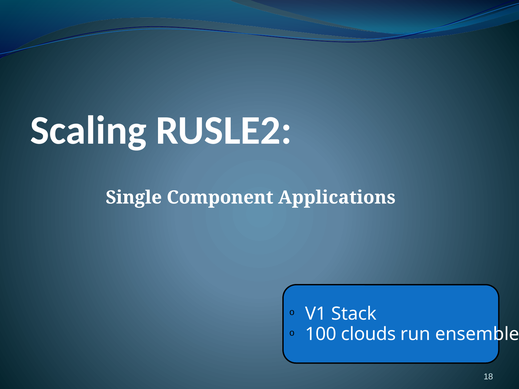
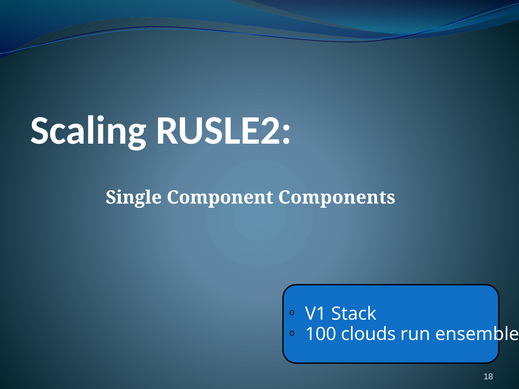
Applications: Applications -> Components
